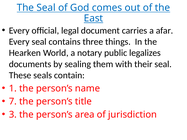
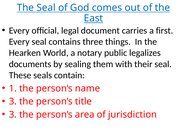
afar: afar -> first
7 at (13, 102): 7 -> 3
